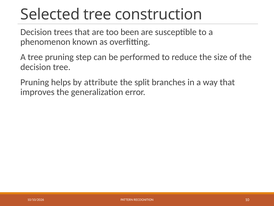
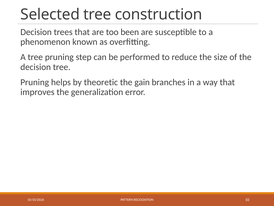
attribute: attribute -> theoretic
split: split -> gain
